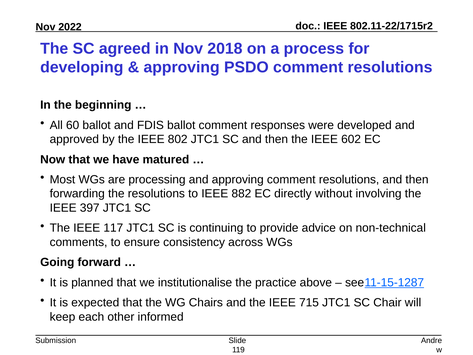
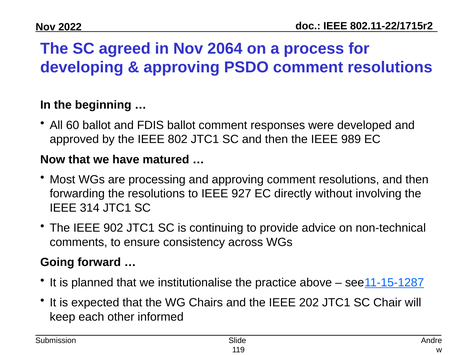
2018: 2018 -> 2064
602: 602 -> 989
882: 882 -> 927
397: 397 -> 314
117: 117 -> 902
715: 715 -> 202
